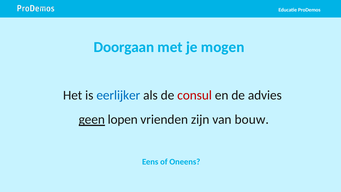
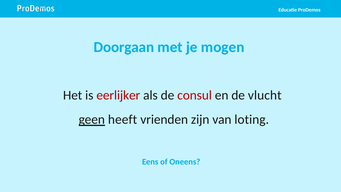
eerlijker colour: blue -> red
advies: advies -> vlucht
lopen: lopen -> heeft
bouw: bouw -> loting
